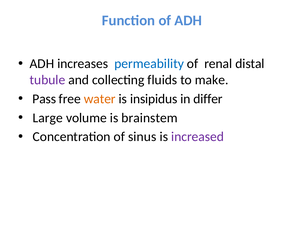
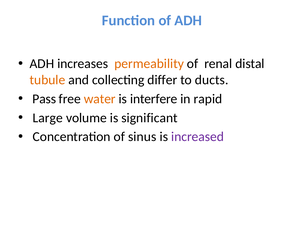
permeability colour: blue -> orange
tubule colour: purple -> orange
fluids: fluids -> differ
make: make -> ducts
insipidus: insipidus -> interfere
differ: differ -> rapid
brainstem: brainstem -> significant
